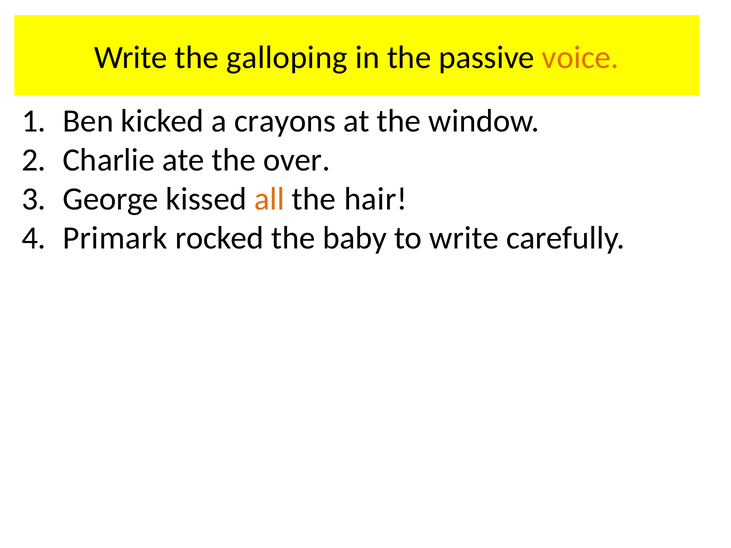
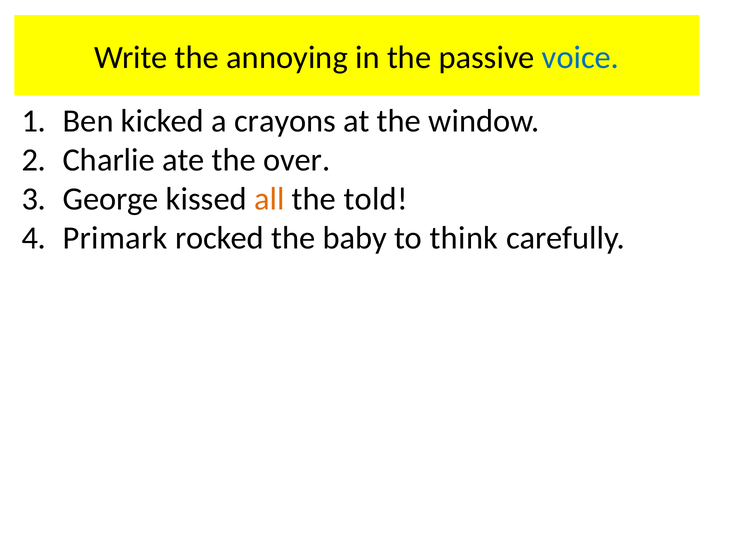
galloping: galloping -> annoying
voice colour: orange -> blue
hair: hair -> told
to write: write -> think
